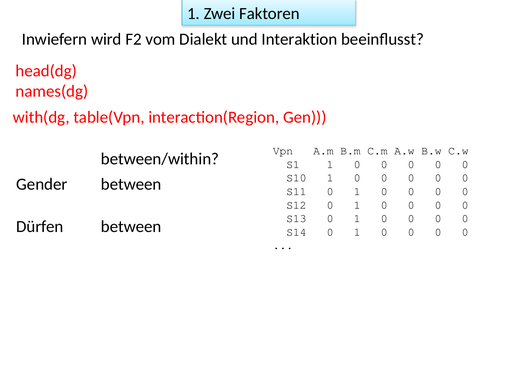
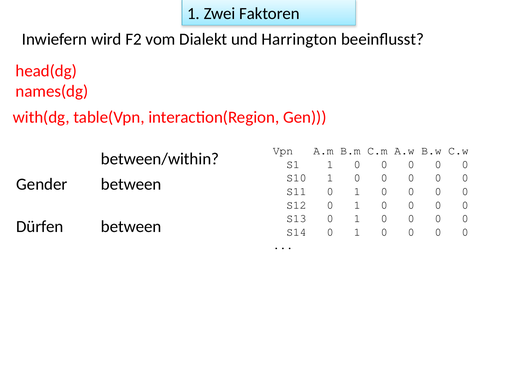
Interaktion: Interaktion -> Harrington
